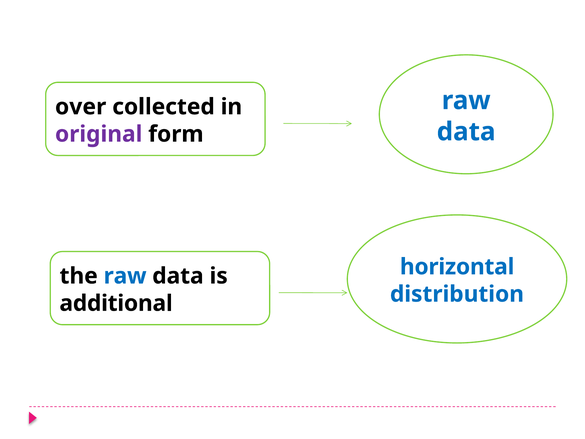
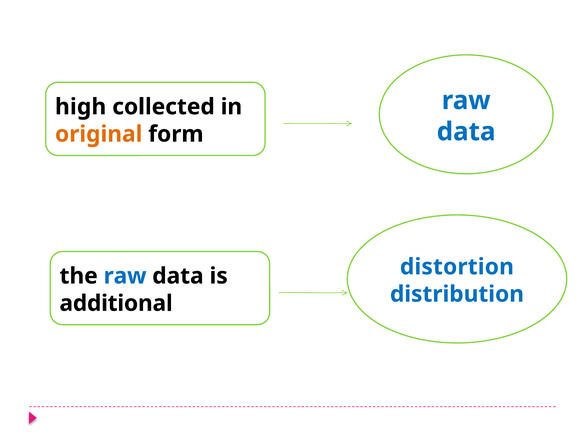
over: over -> high
original colour: purple -> orange
horizontal: horizontal -> distortion
